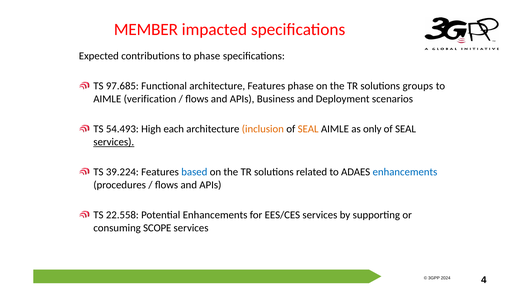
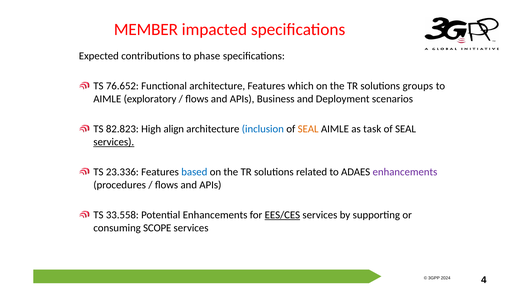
97.685: 97.685 -> 76.652
Features phase: phase -> which
verification: verification -> exploratory
54.493: 54.493 -> 82.823
each: each -> align
inclusion colour: orange -> blue
only: only -> task
39.224: 39.224 -> 23.336
enhancements at (405, 172) colour: blue -> purple
22.558: 22.558 -> 33.558
EES/CES underline: none -> present
